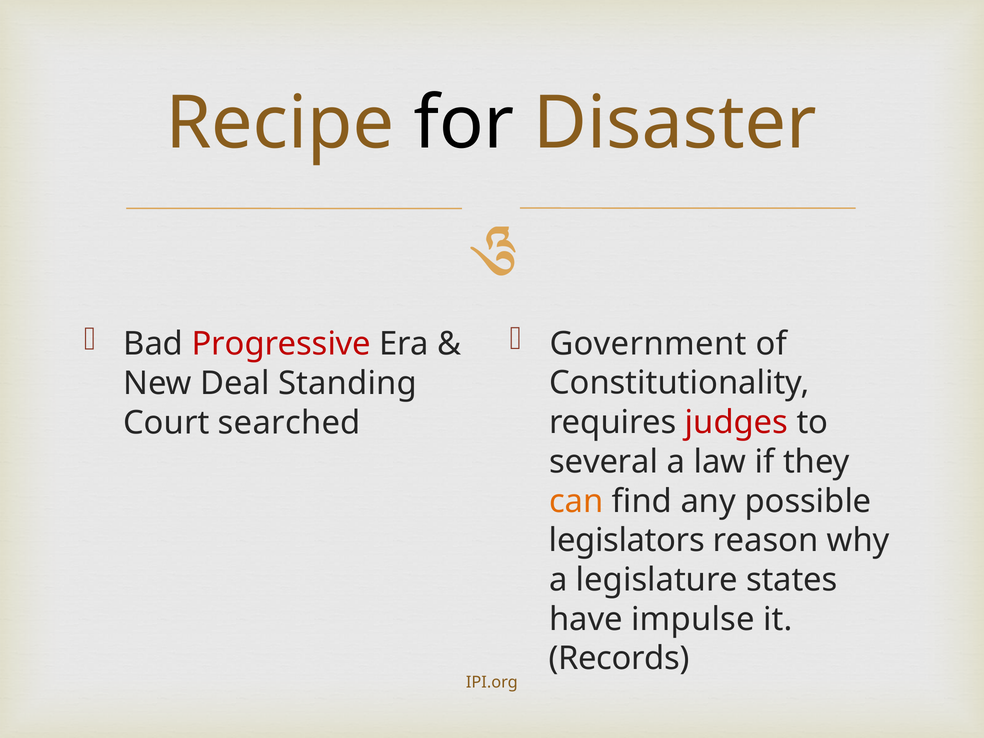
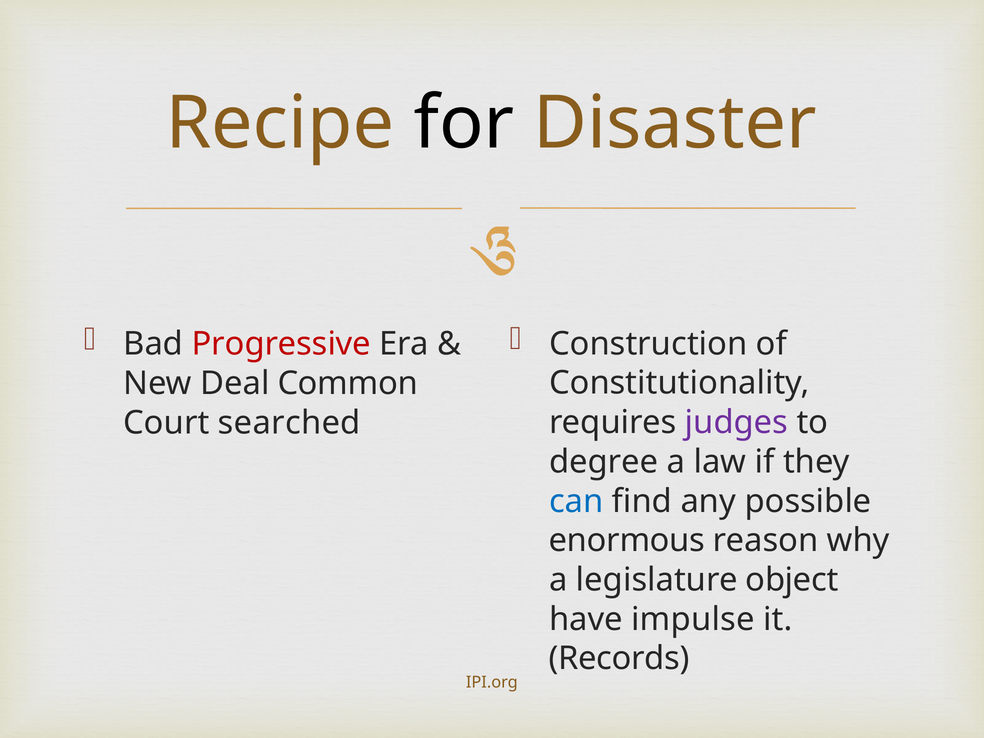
Government: Government -> Construction
Standing: Standing -> Common
judges colour: red -> purple
several: several -> degree
can colour: orange -> blue
legislators: legislators -> enormous
states: states -> object
